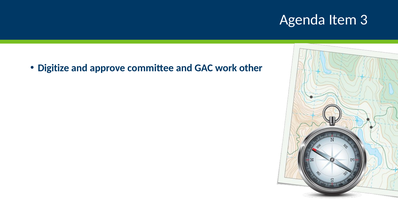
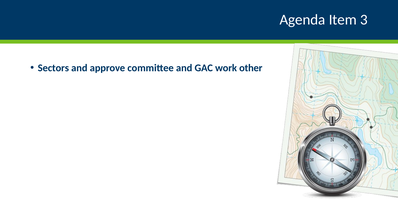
Digitize: Digitize -> Sectors
